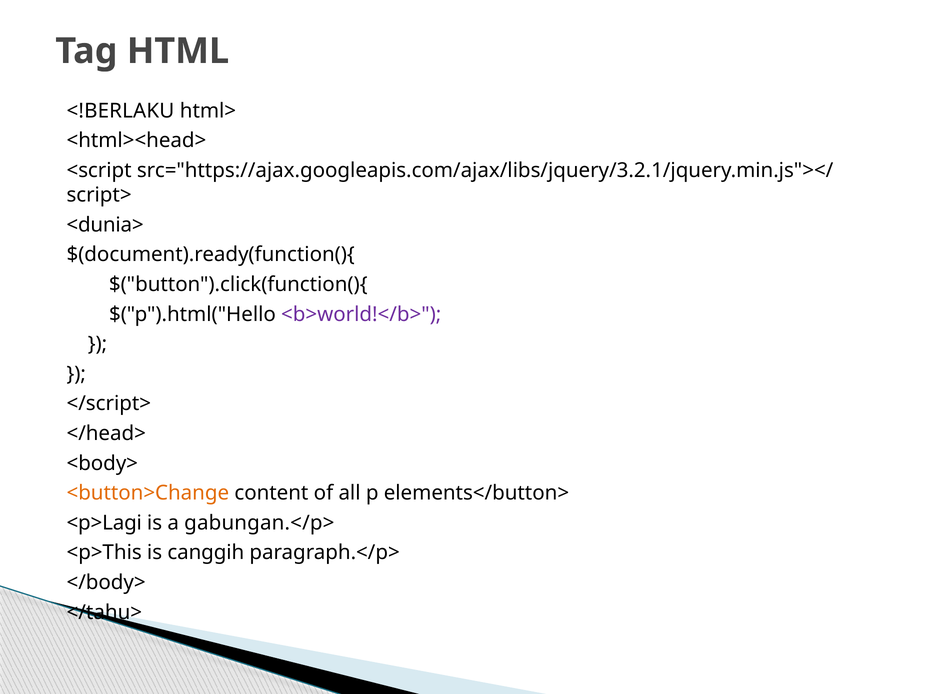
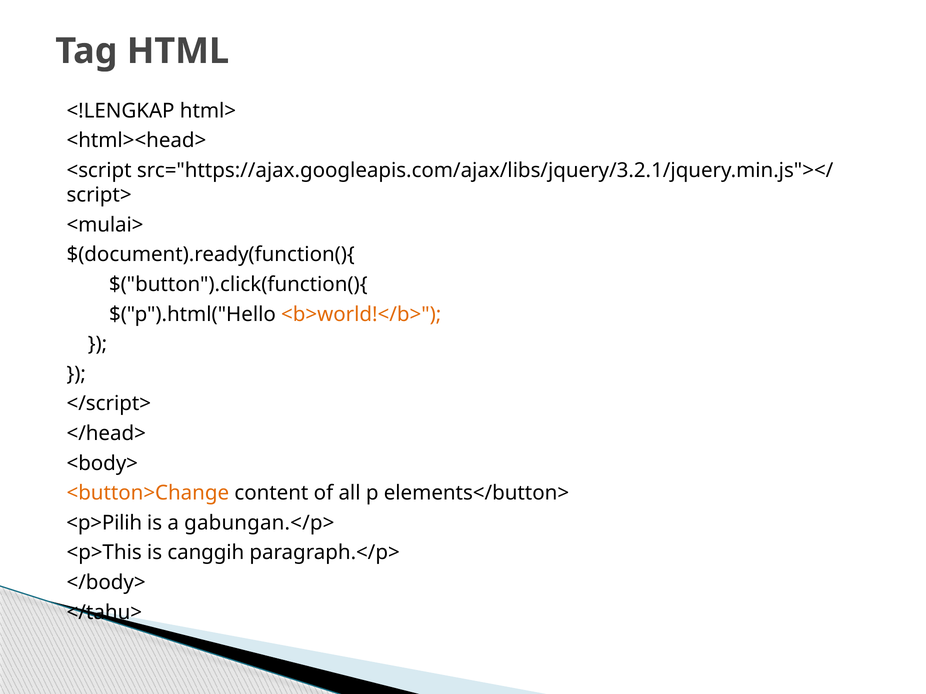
<!BERLAKU: <!BERLAKU -> <!LENGKAP
<dunia>: <dunia> -> <mulai>
<b>world!</b> colour: purple -> orange
<p>Lagi: <p>Lagi -> <p>Pilih
